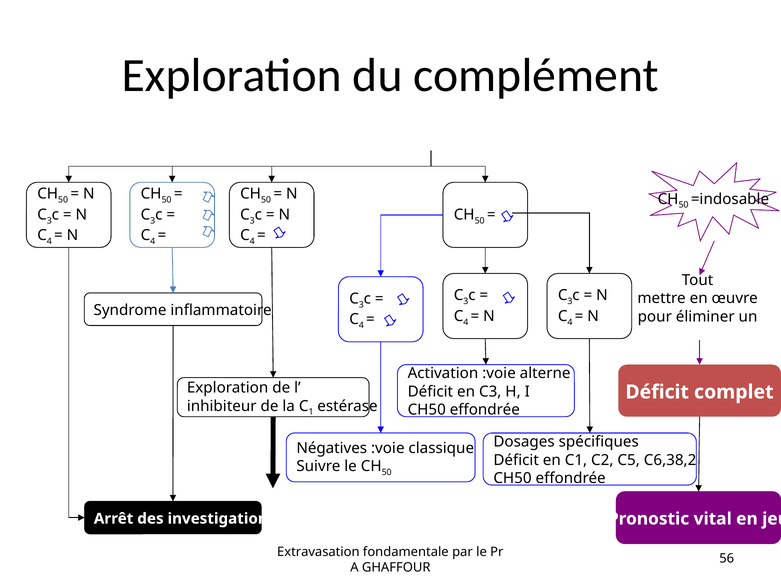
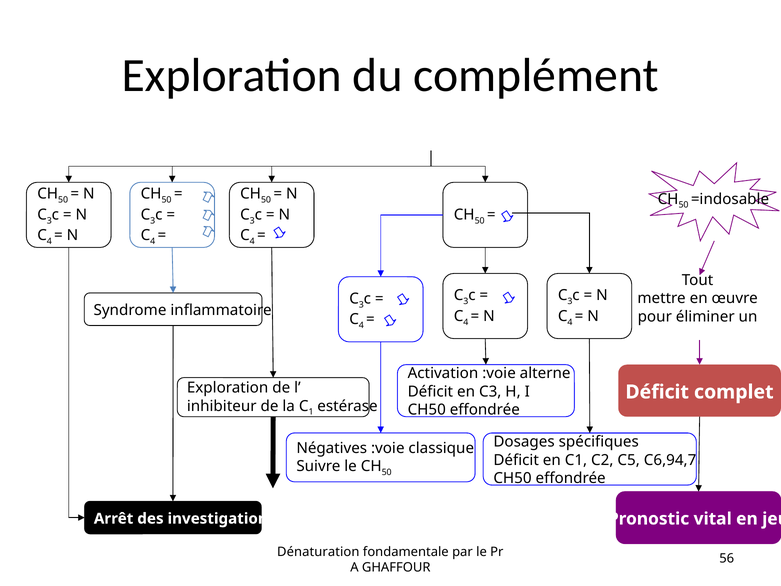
C6,38,2: C6,38,2 -> C6,94,7
Extravasation: Extravasation -> Dénaturation
